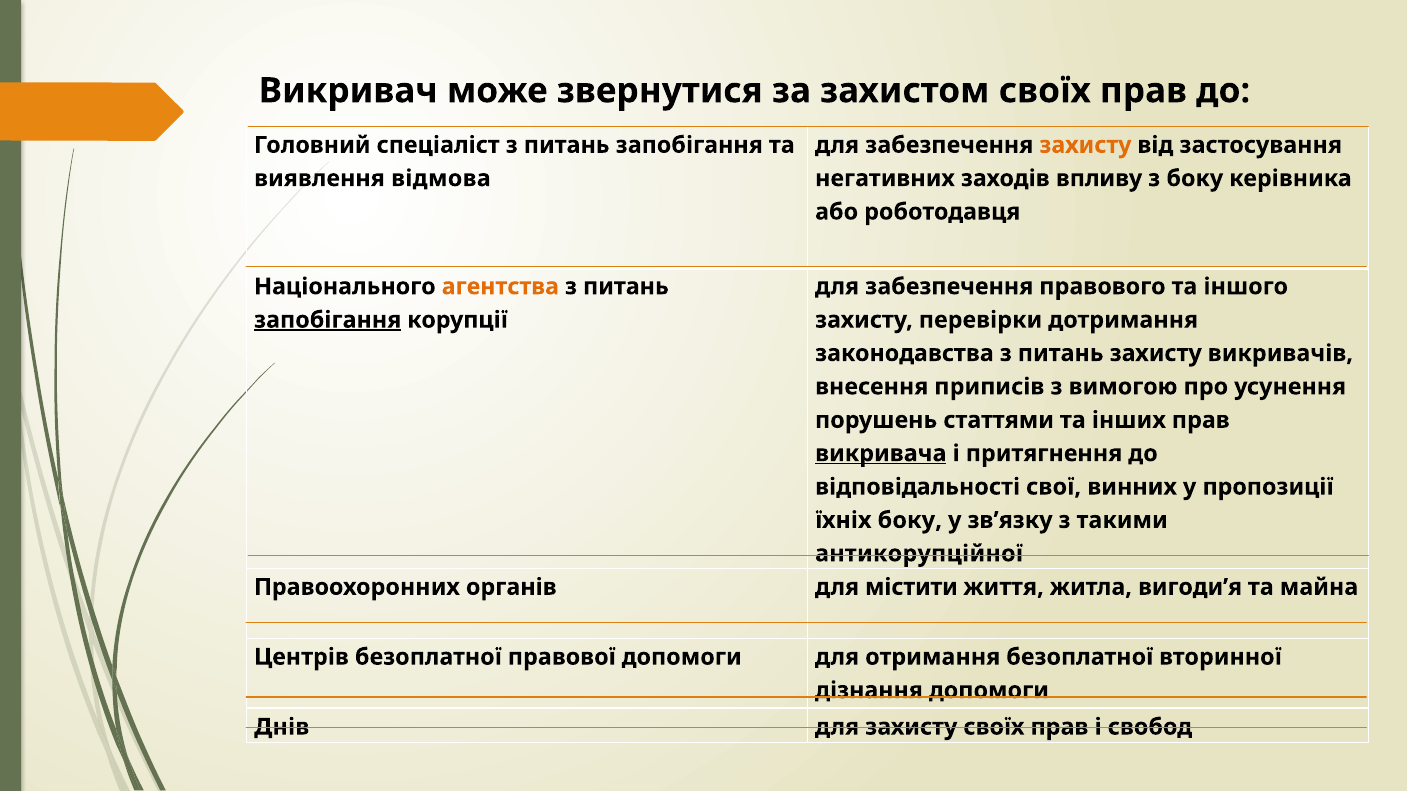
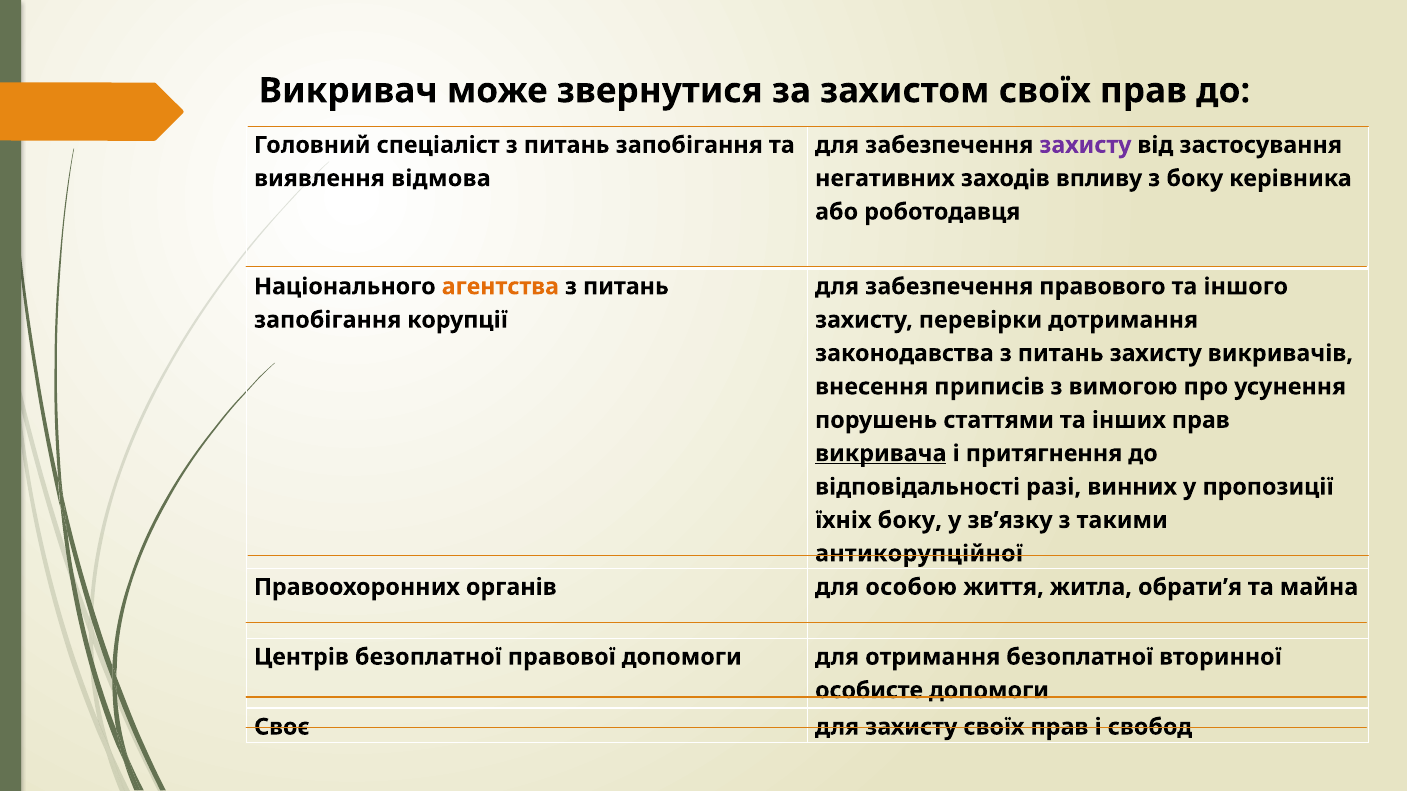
захисту at (1085, 145) colour: orange -> purple
запобігання at (328, 320) underline: present -> none
свої: свої -> разі
містити: містити -> особою
вигоди’я: вигоди’я -> обрати’я
дізнання: дізнання -> особисте
Днів: Днів -> Своє
